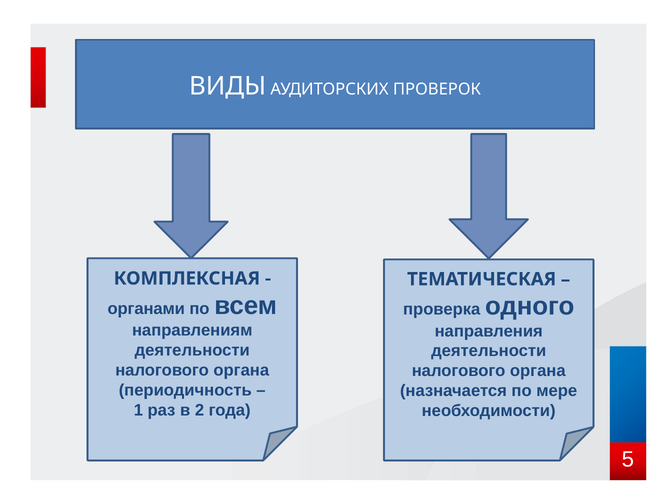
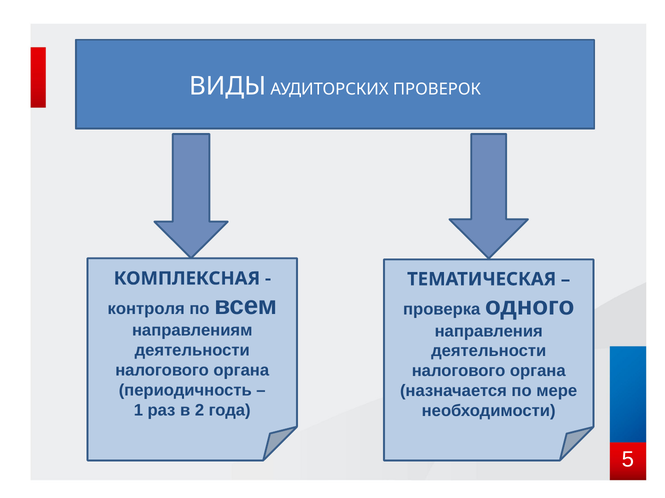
органами: органами -> контроля
